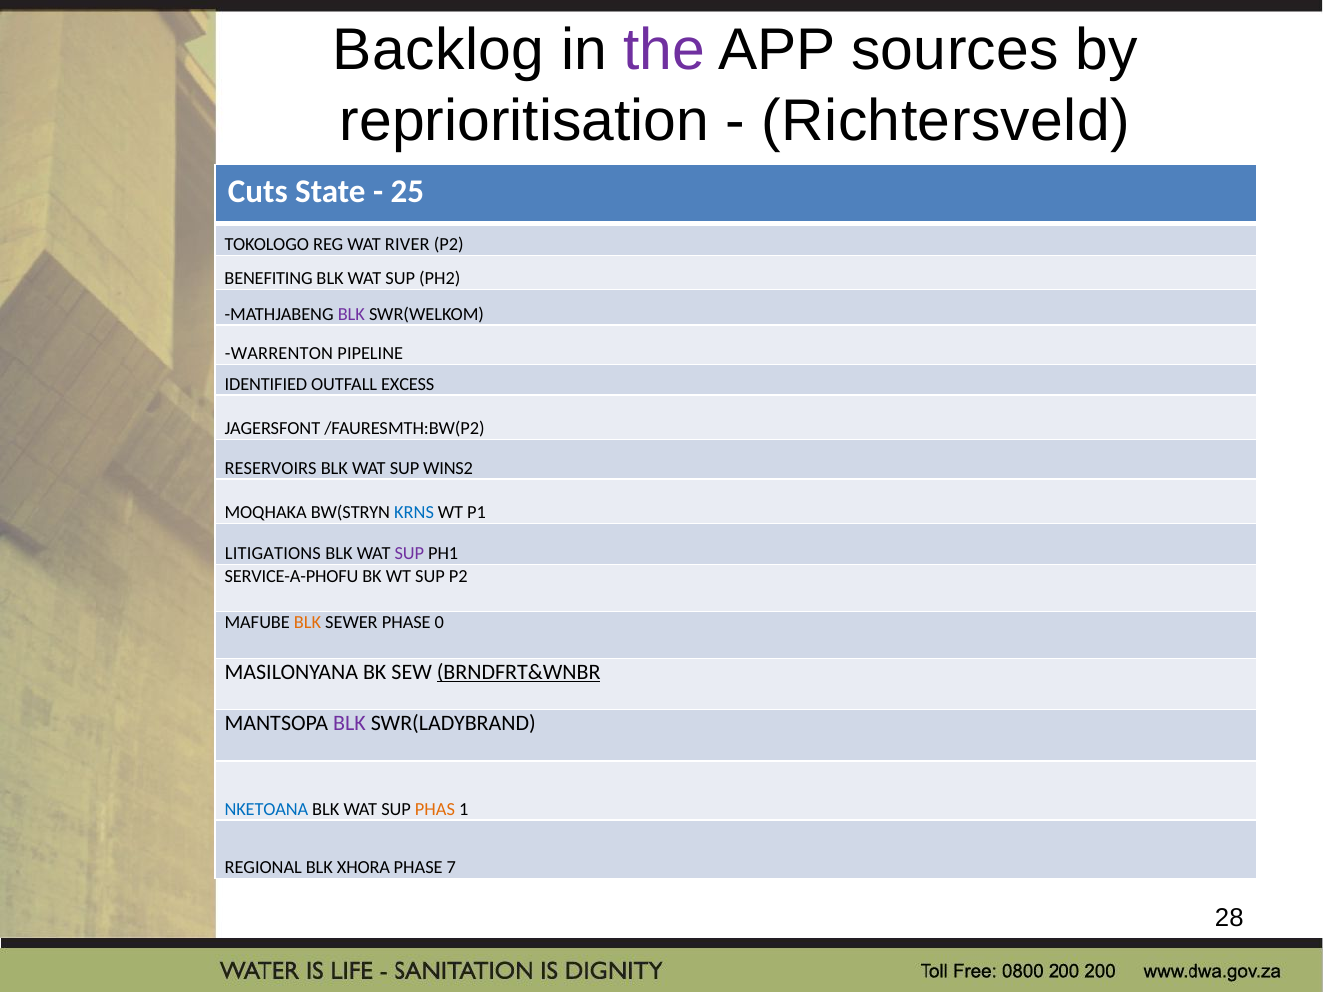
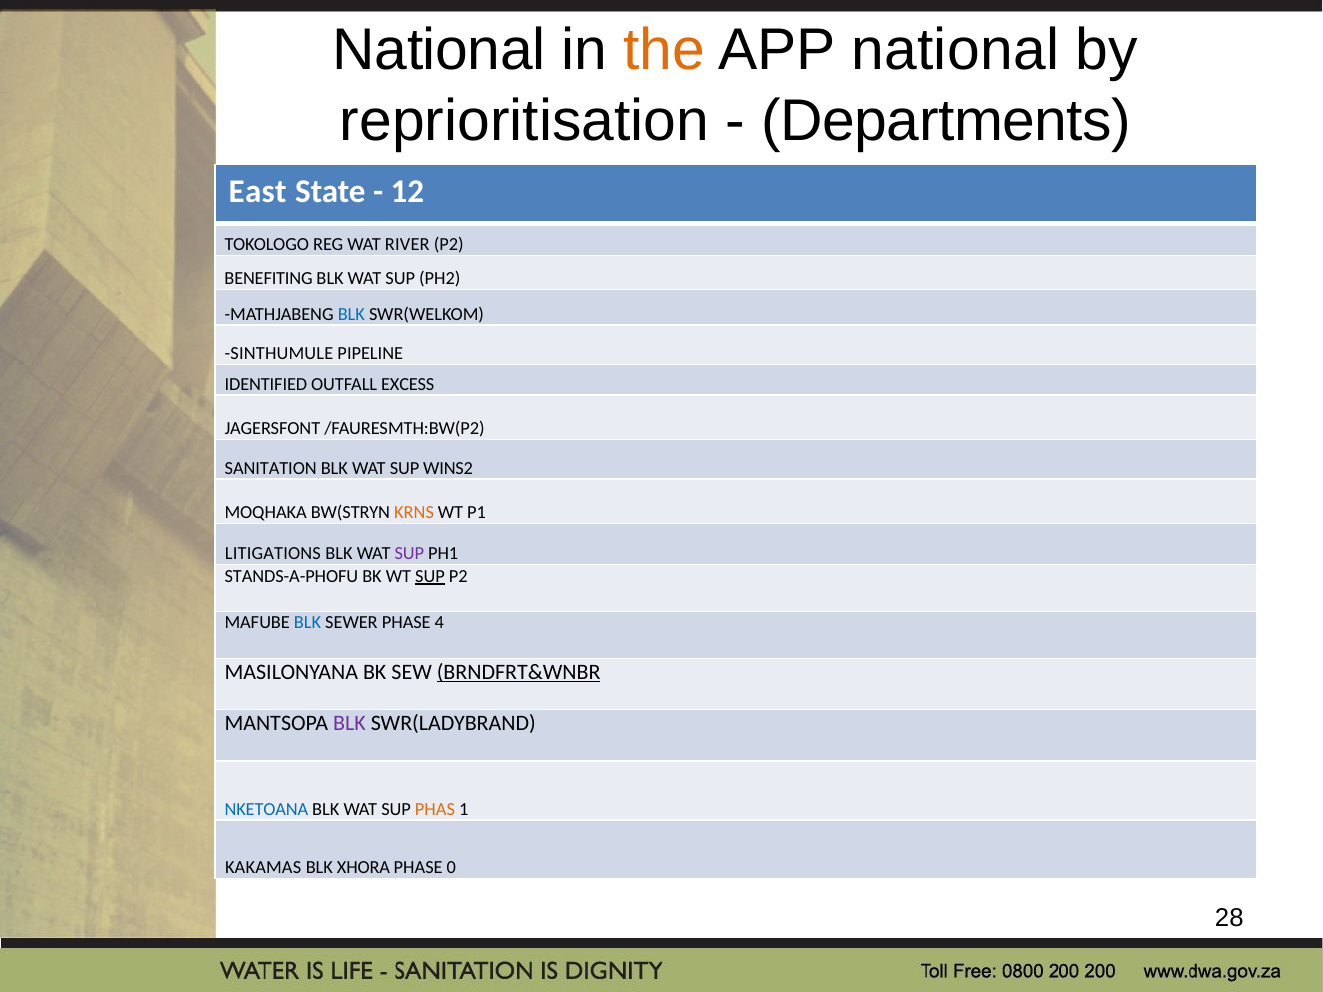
Backlog at (439, 50): Backlog -> National
the colour: purple -> orange
APP sources: sources -> national
Richtersveld: Richtersveld -> Departments
Cuts: Cuts -> East
25: 25 -> 12
BLK at (351, 314) colour: purple -> blue
WARRENTON: WARRENTON -> SINTHUMULE
RESERVOIRS: RESERVOIRS -> SANITATION
KRNS colour: blue -> orange
SERVICE-A-PHOFU: SERVICE-A-PHOFU -> STANDS-A-PHOFU
SUP at (430, 576) underline: none -> present
BLK at (307, 623) colour: orange -> blue
0: 0 -> 4
REGIONAL: REGIONAL -> KAKAMAS
7: 7 -> 0
